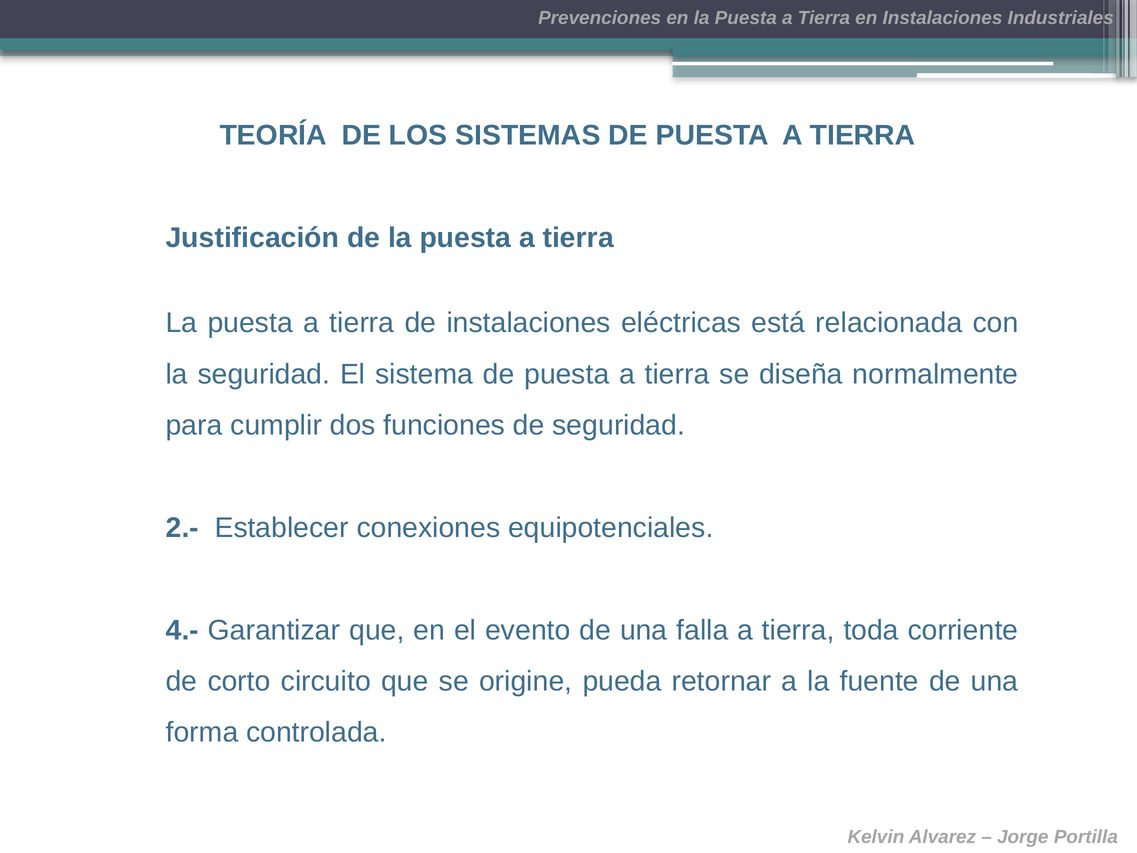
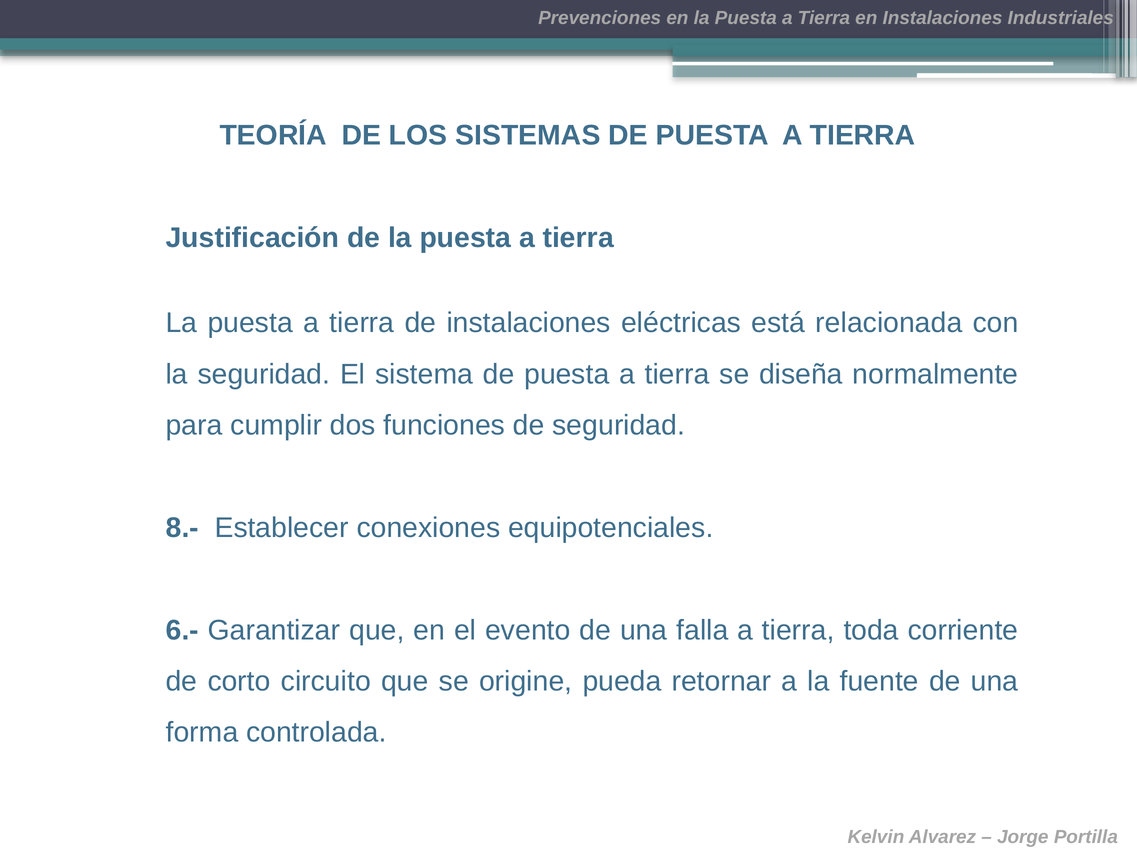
2.-: 2.- -> 8.-
4.-: 4.- -> 6.-
